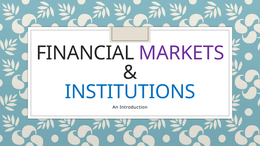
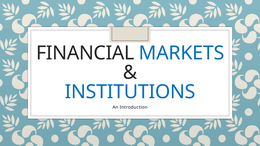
MARKETS colour: purple -> blue
